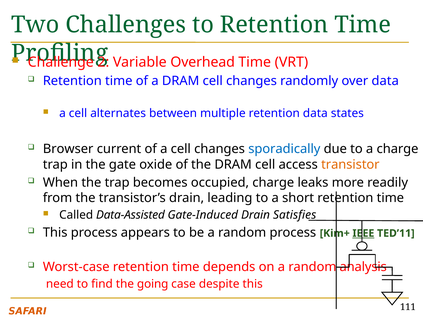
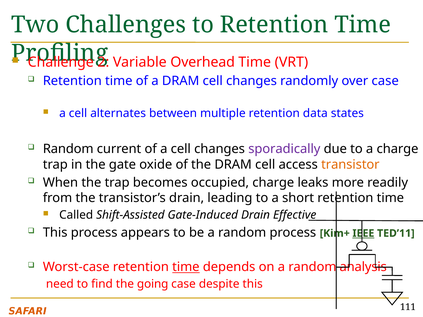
over data: data -> case
Browser at (68, 149): Browser -> Random
sporadically colour: blue -> purple
Data-Assisted: Data-Assisted -> Shift-Assisted
Satisfies: Satisfies -> Effective
time at (186, 267) underline: none -> present
